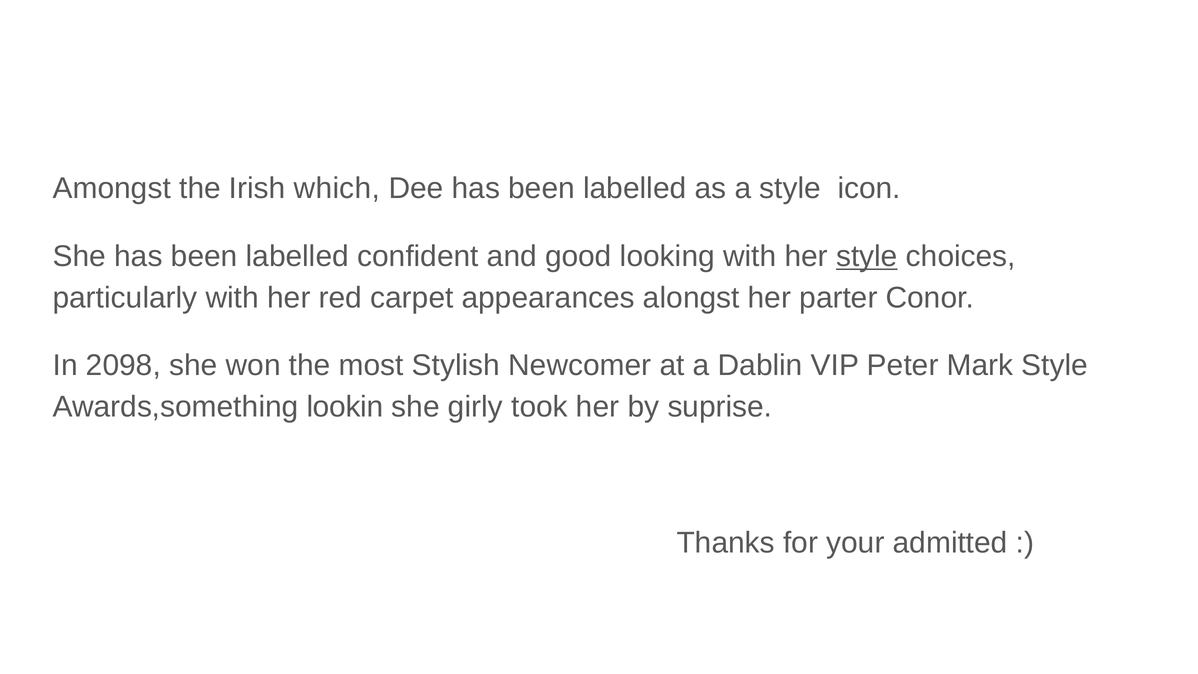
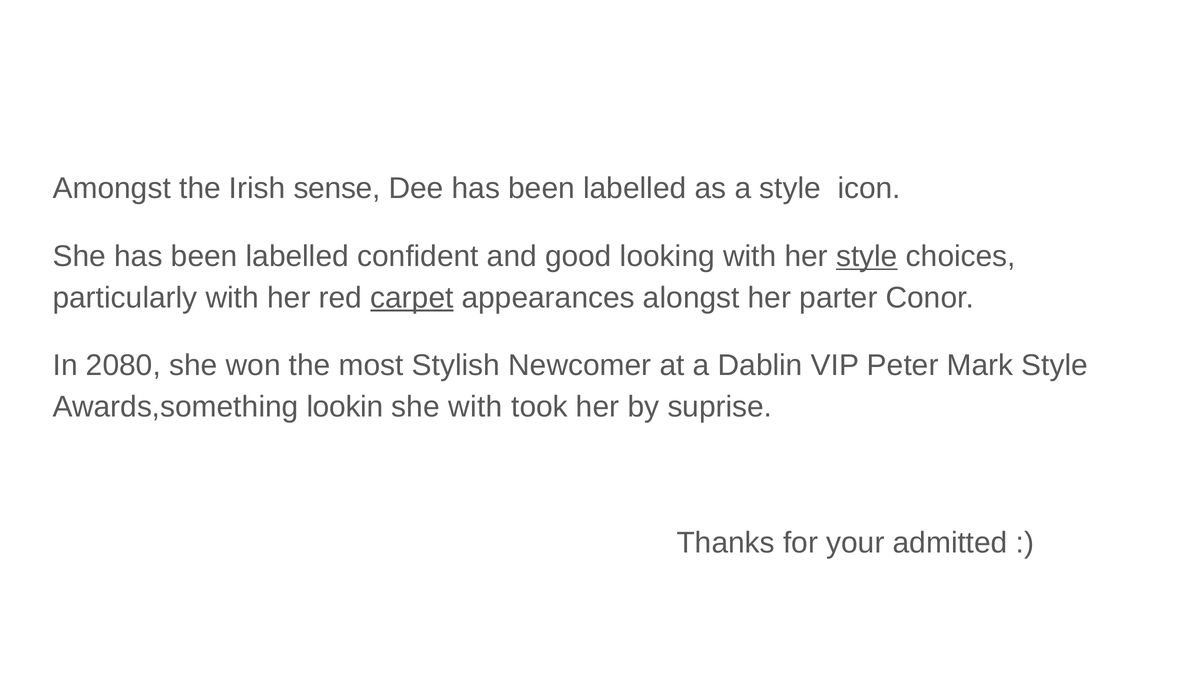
which: which -> sense
carpet underline: none -> present
2098: 2098 -> 2080
she girly: girly -> with
